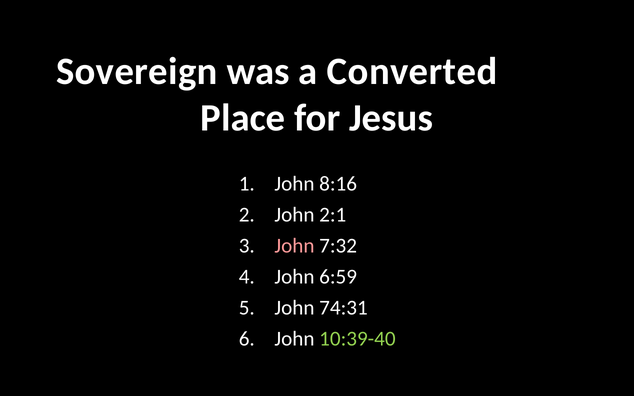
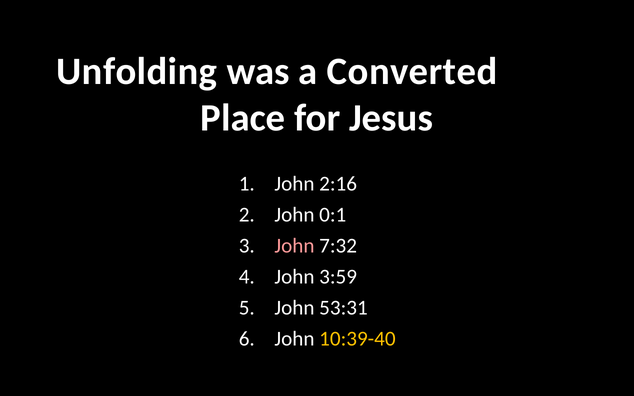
Sovereign: Sovereign -> Unfolding
8:16: 8:16 -> 2:16
2:1: 2:1 -> 0:1
6:59: 6:59 -> 3:59
74:31: 74:31 -> 53:31
10:39-40 colour: light green -> yellow
